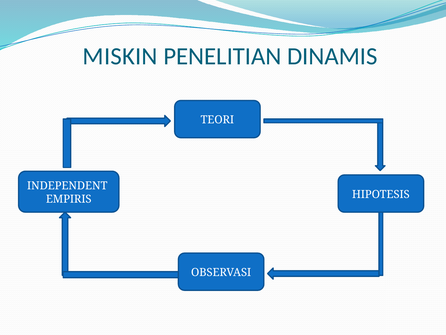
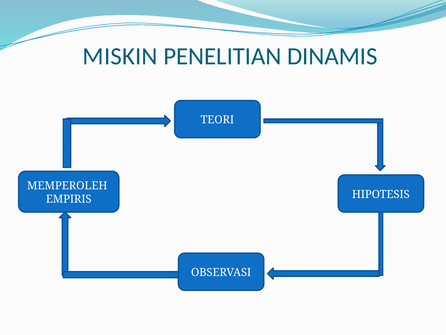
INDEPENDENT: INDEPENDENT -> MEMPEROLEH
